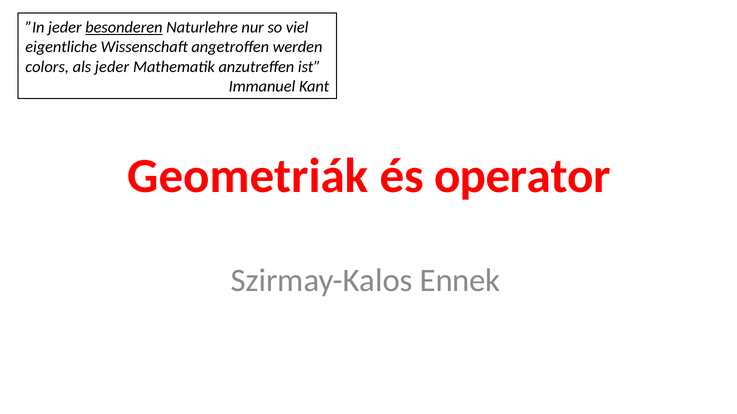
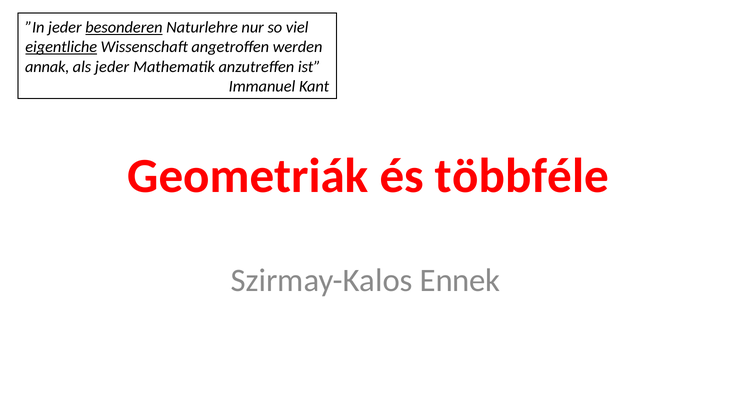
eigentliche underline: none -> present
colors: colors -> annak
operator: operator -> többféle
